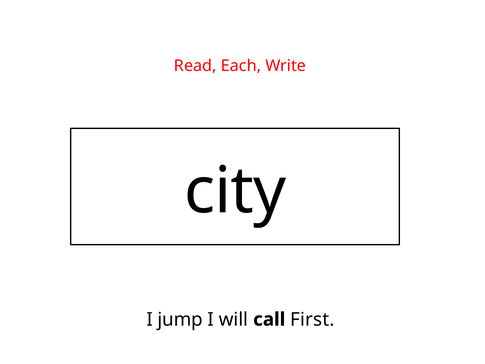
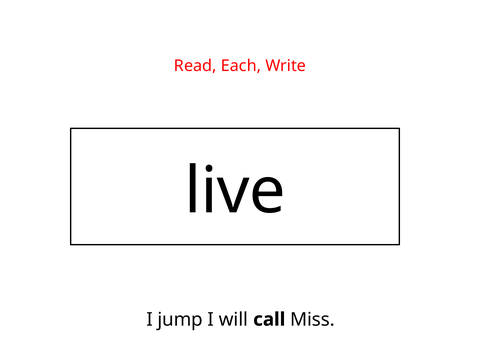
city: city -> live
First: First -> Miss
